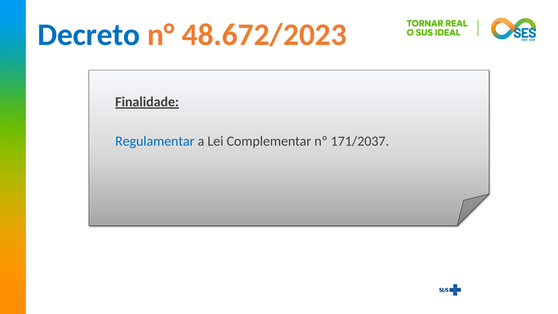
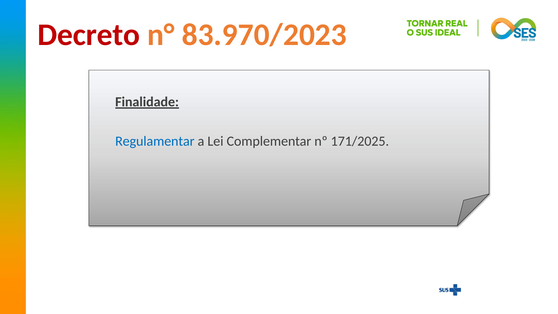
Decreto colour: blue -> red
48.672/2023: 48.672/2023 -> 83.970/2023
171/2037: 171/2037 -> 171/2025
